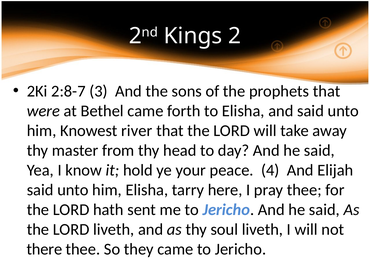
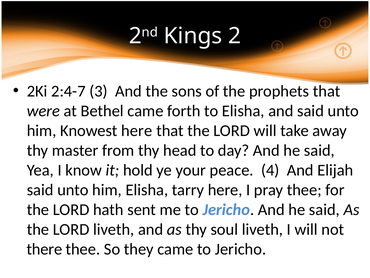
2:8-7: 2:8-7 -> 2:4-7
Knowest river: river -> here
